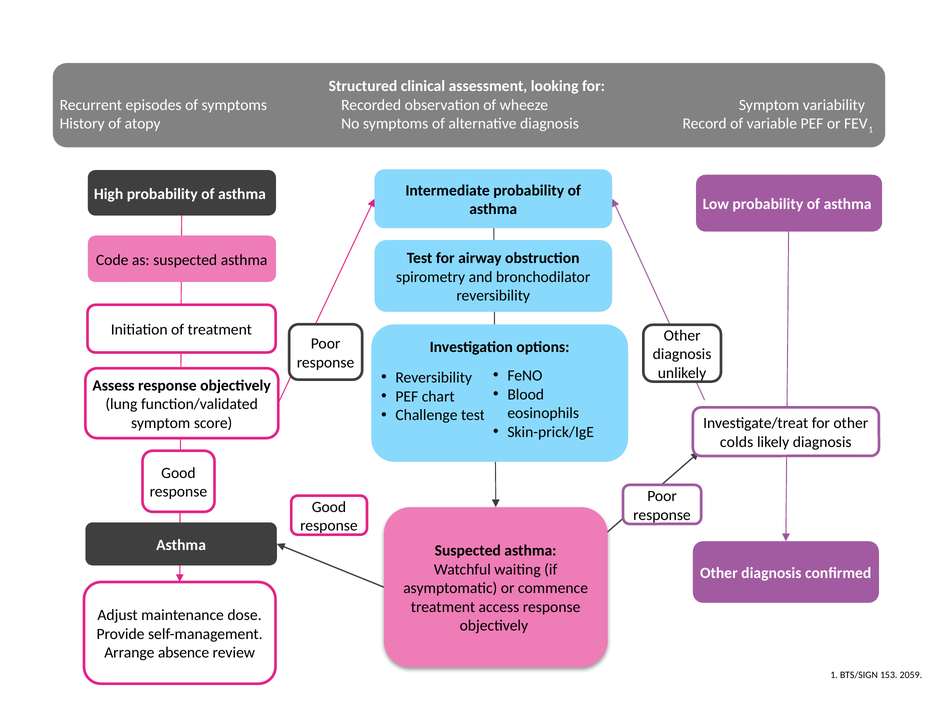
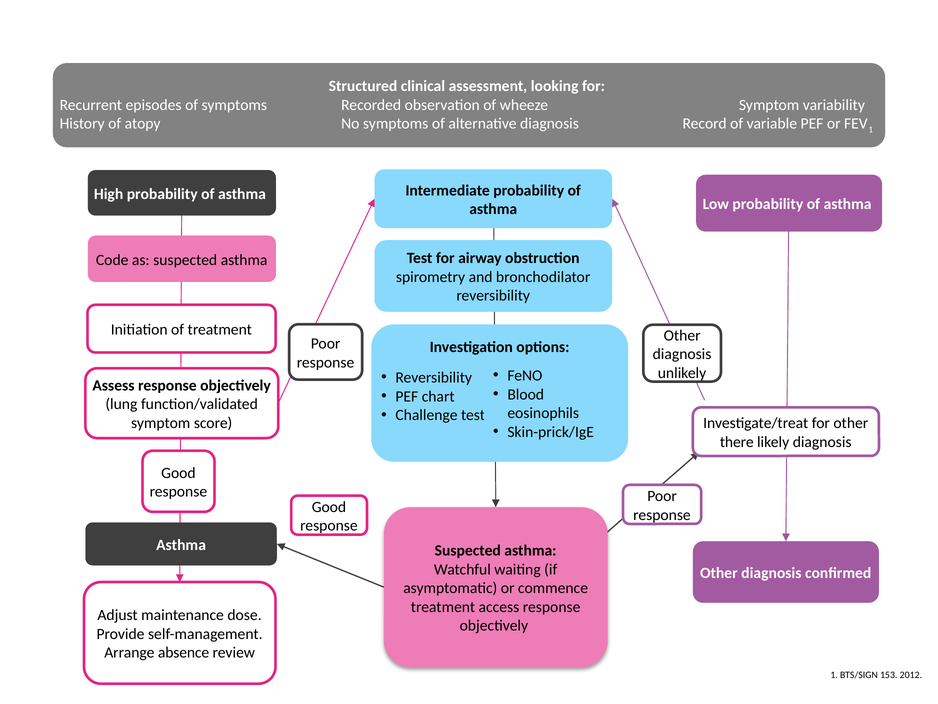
colds: colds -> there
2059: 2059 -> 2012
